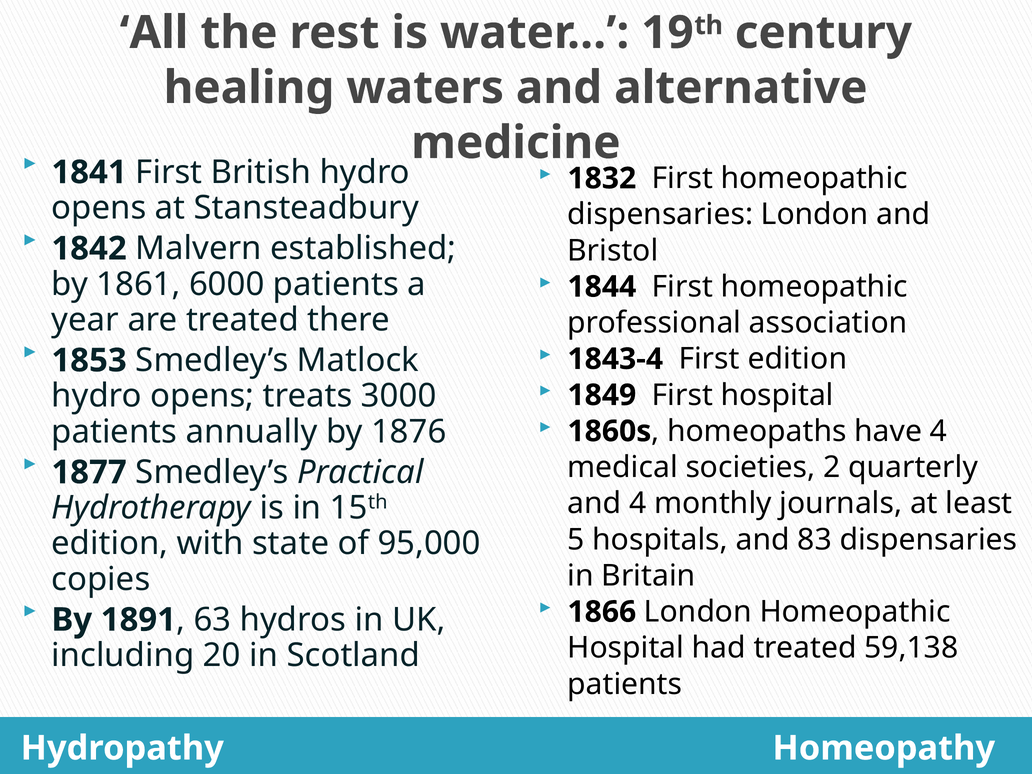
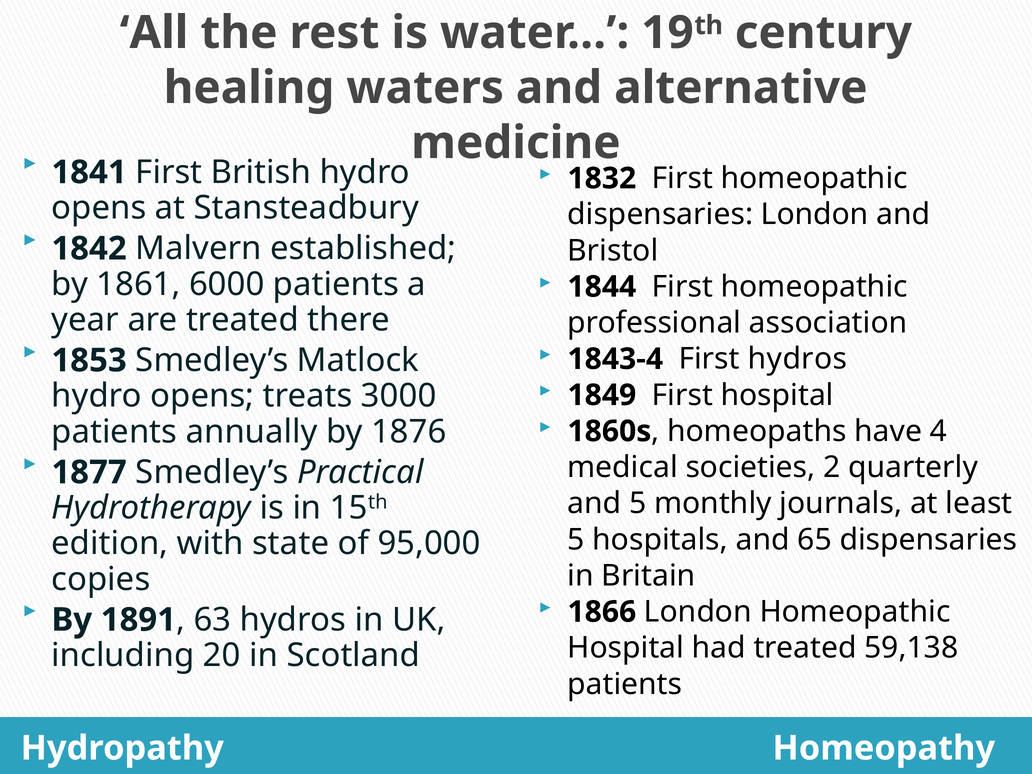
First edition: edition -> hydros
and 4: 4 -> 5
83: 83 -> 65
